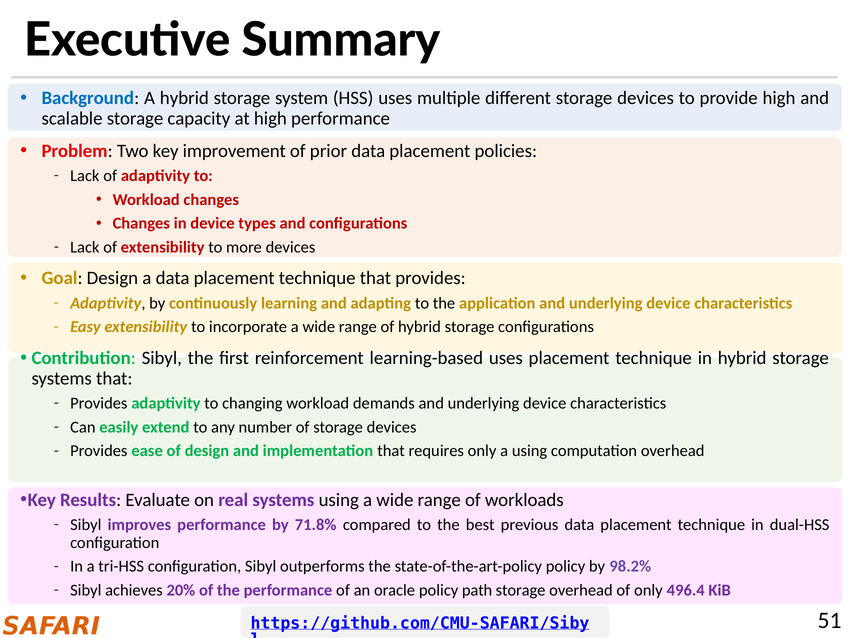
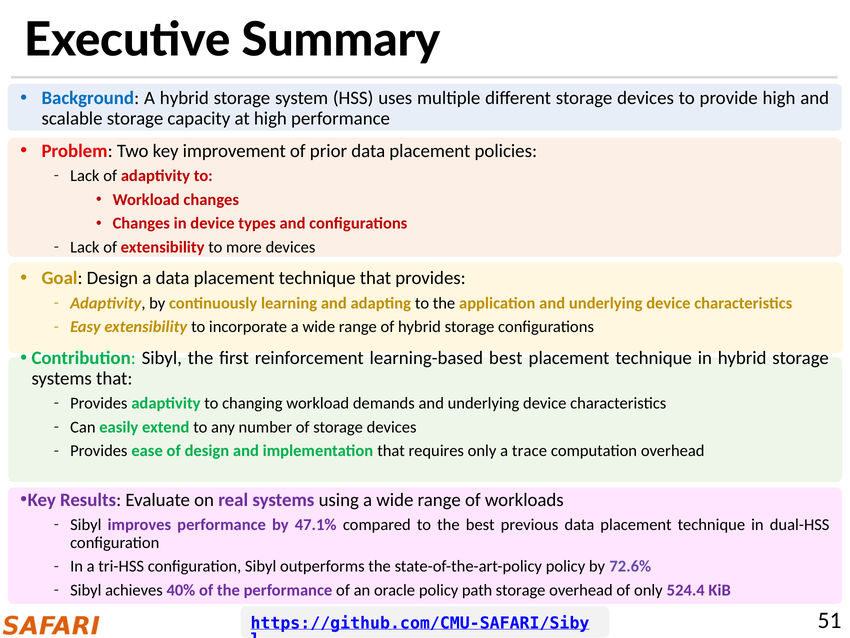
learning-based uses: uses -> best
a using: using -> trace
71.8%: 71.8% -> 47.1%
98.2%: 98.2% -> 72.6%
20%: 20% -> 40%
496.4: 496.4 -> 524.4
